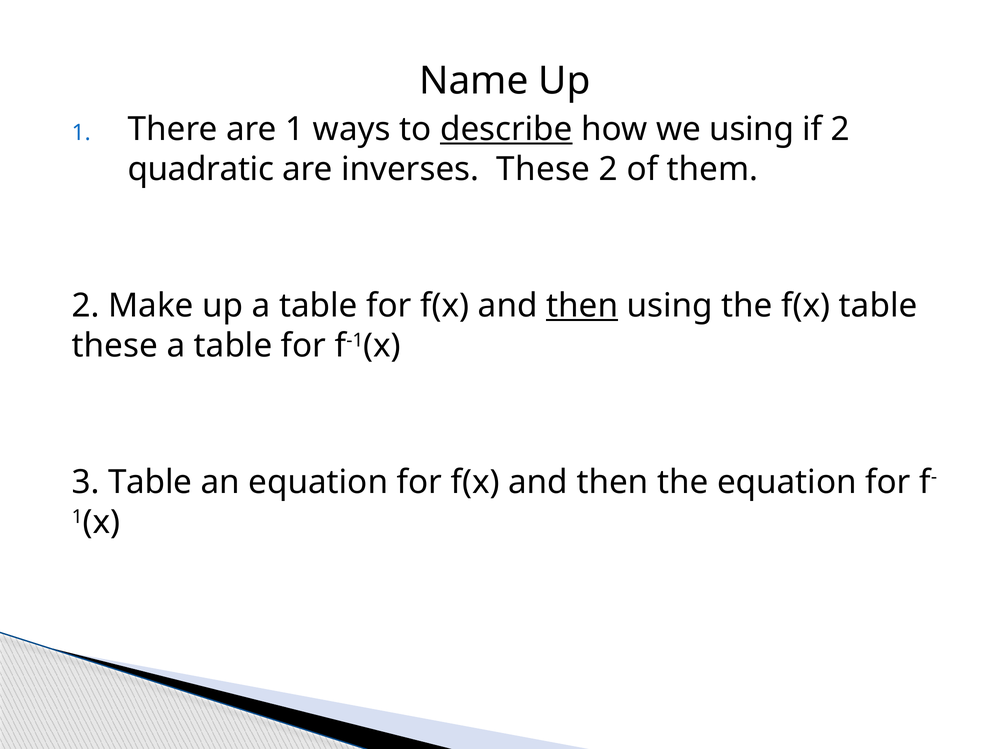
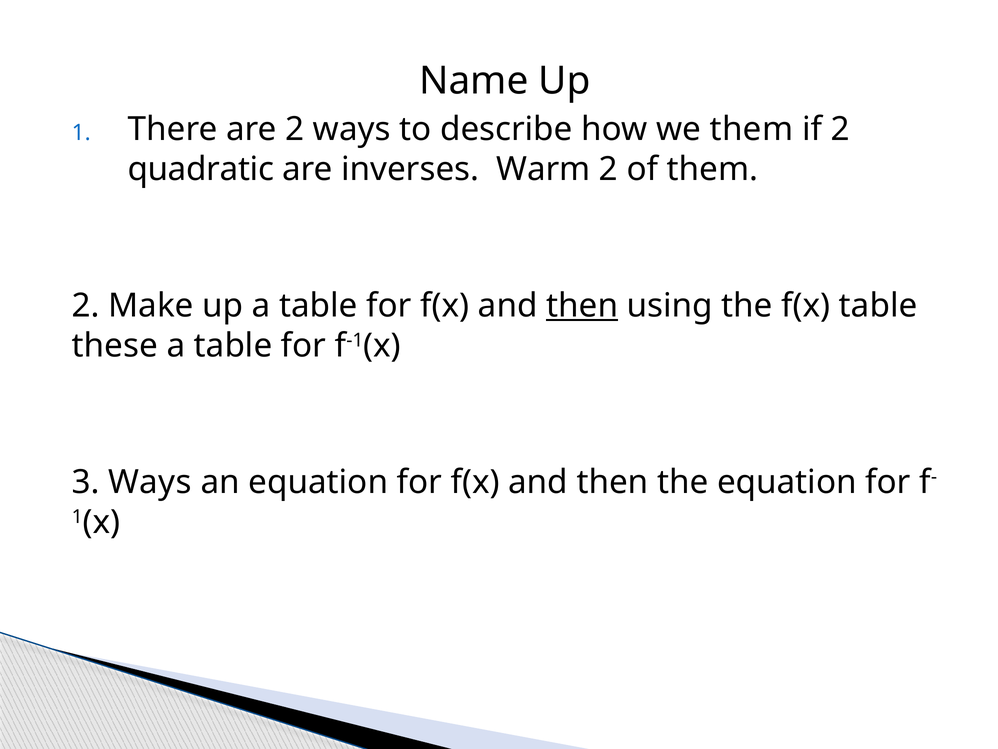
are 1: 1 -> 2
describe underline: present -> none
we using: using -> them
inverses These: These -> Warm
3 Table: Table -> Ways
